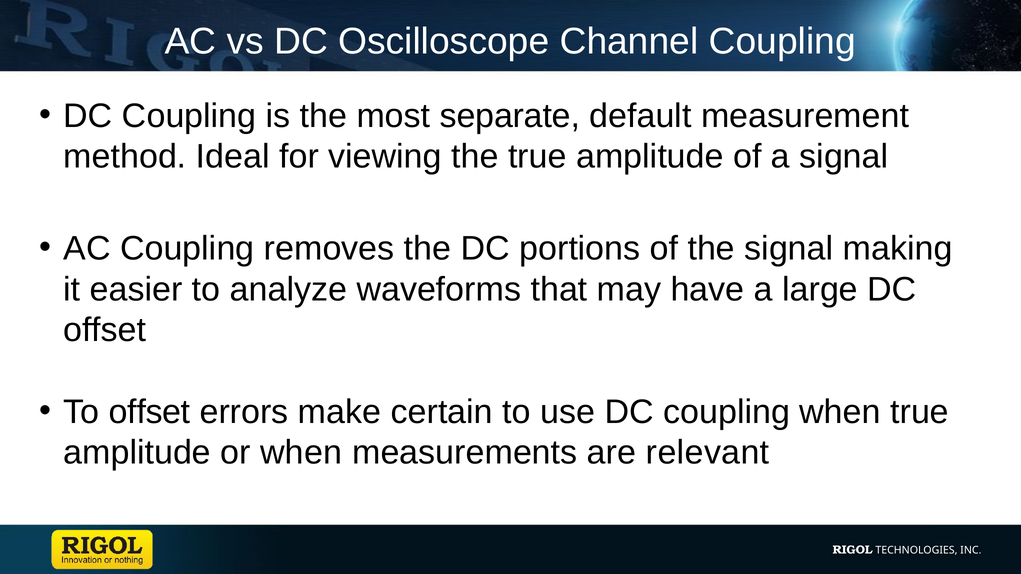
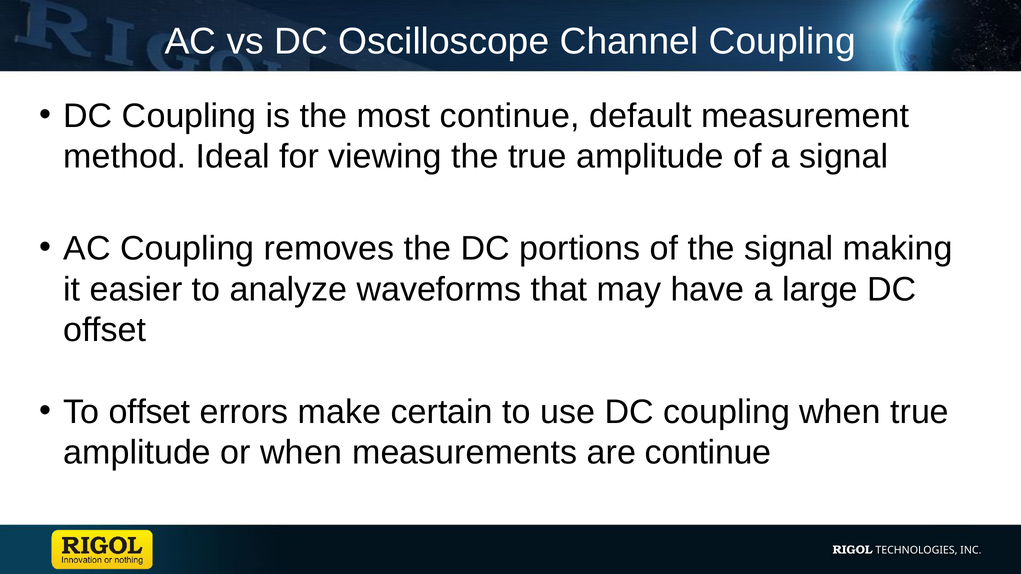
most separate: separate -> continue
are relevant: relevant -> continue
